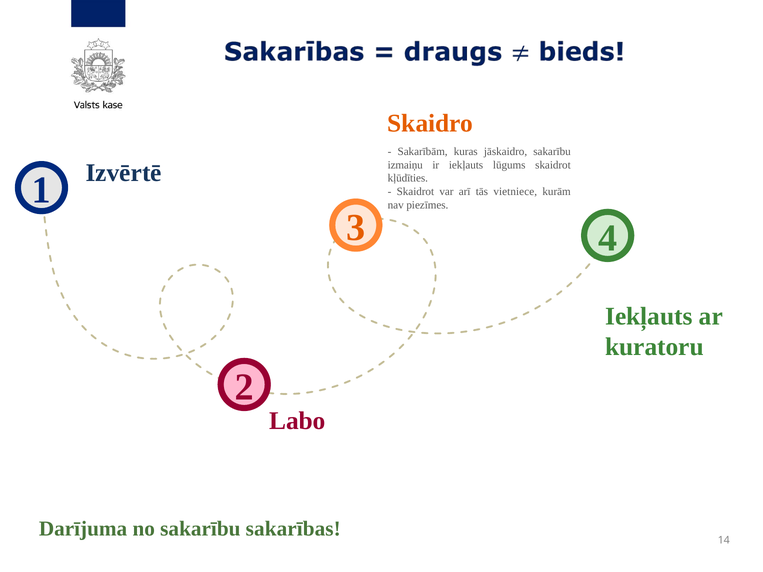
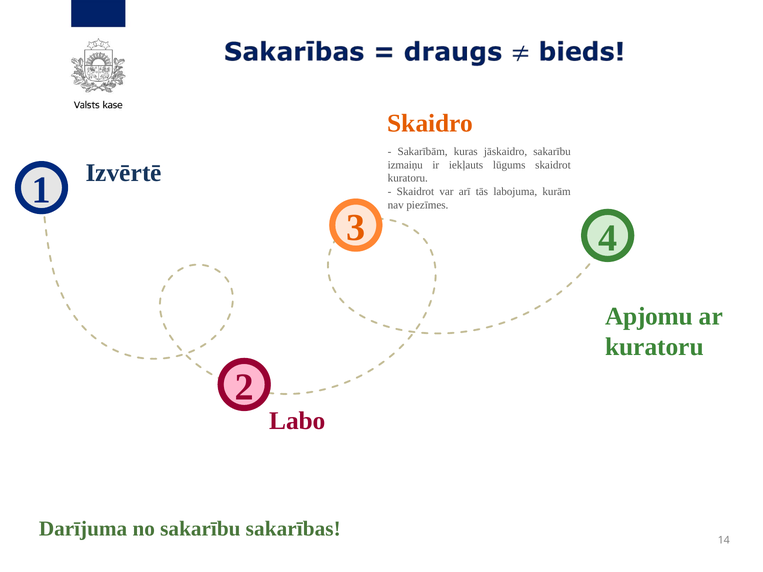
kļūdīties at (408, 178): kļūdīties -> kuratoru
vietniece: vietniece -> labojuma
Iekļauts at (649, 316): Iekļauts -> Apjomu
